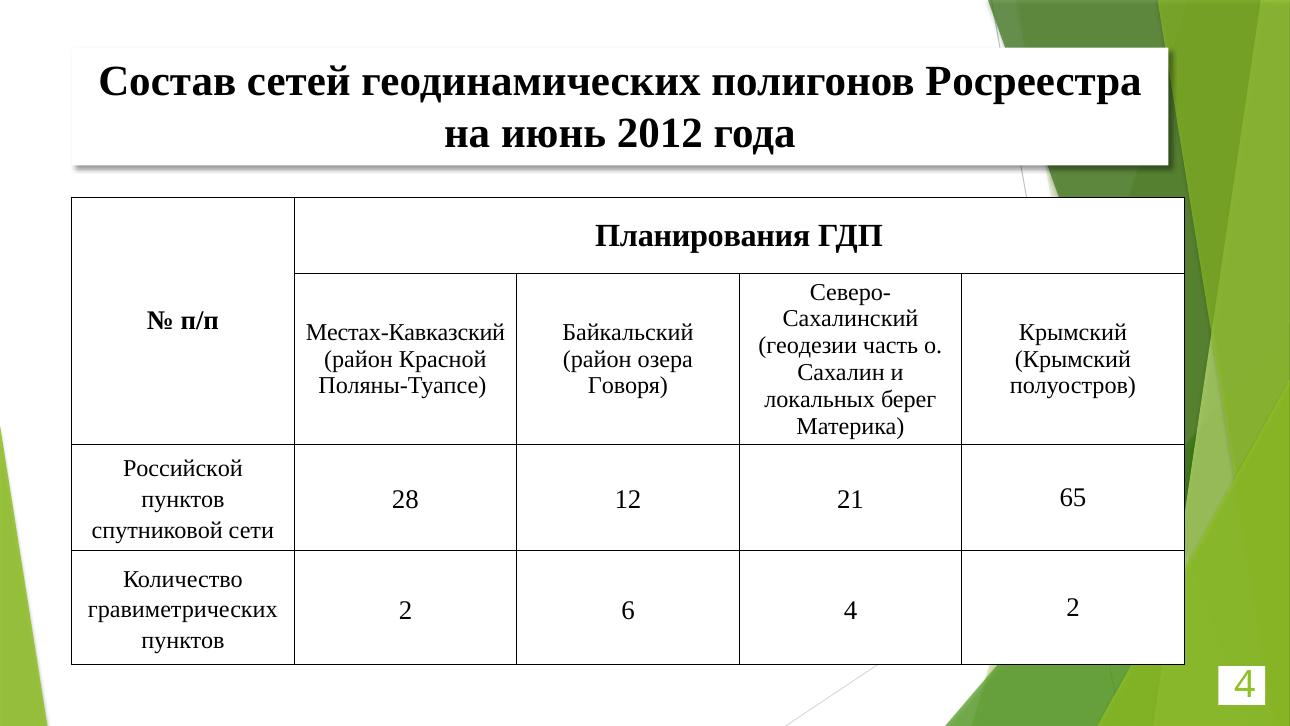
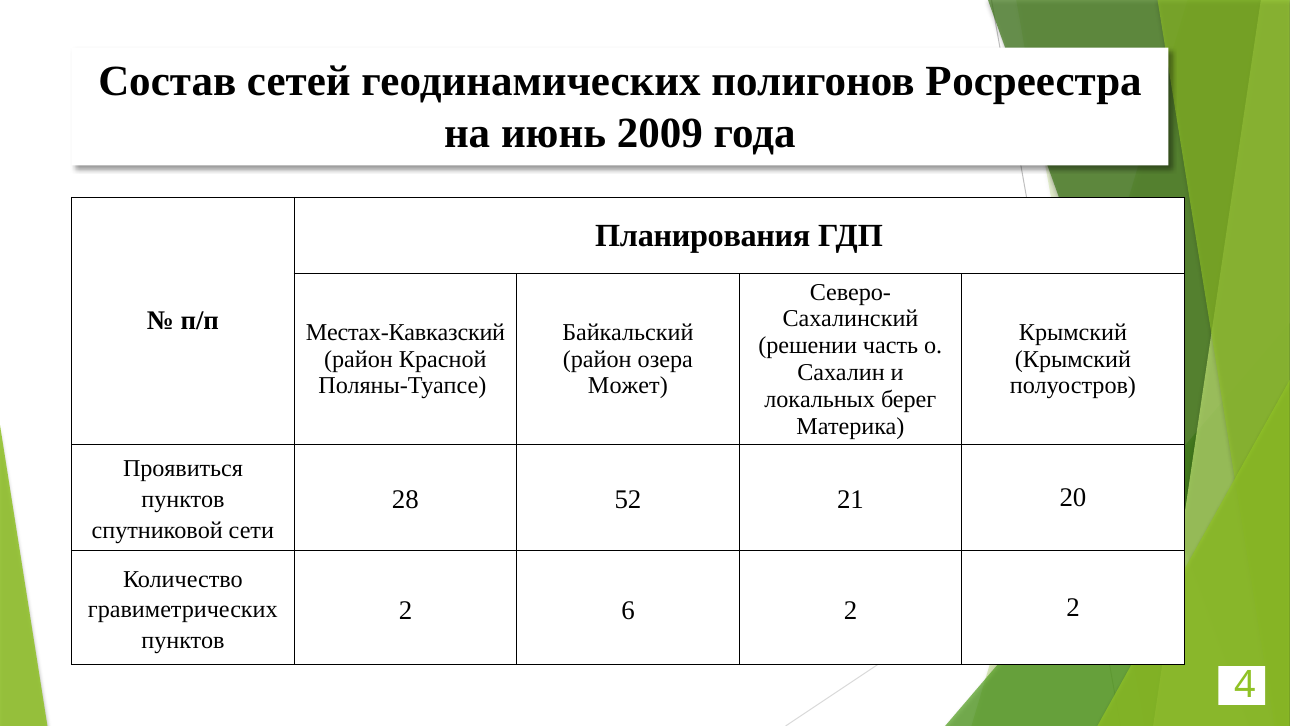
2012: 2012 -> 2009
геодезии: геодезии -> решении
Говоря: Говоря -> Может
Российской: Российской -> Проявиться
12: 12 -> 52
65: 65 -> 20
6 4: 4 -> 2
